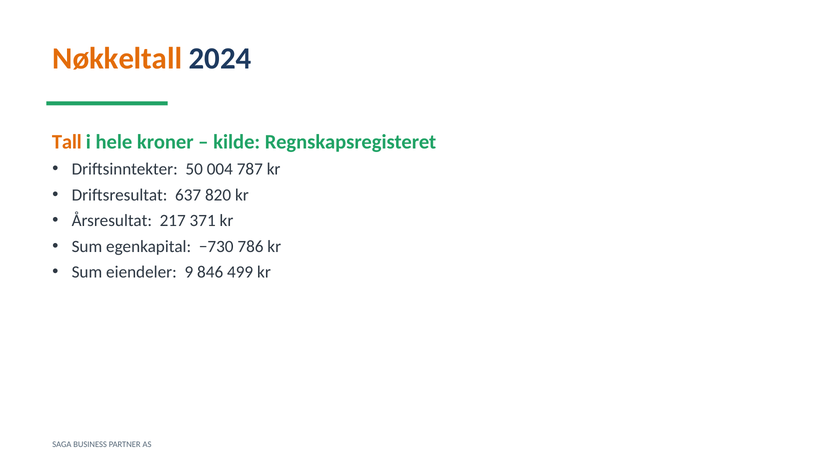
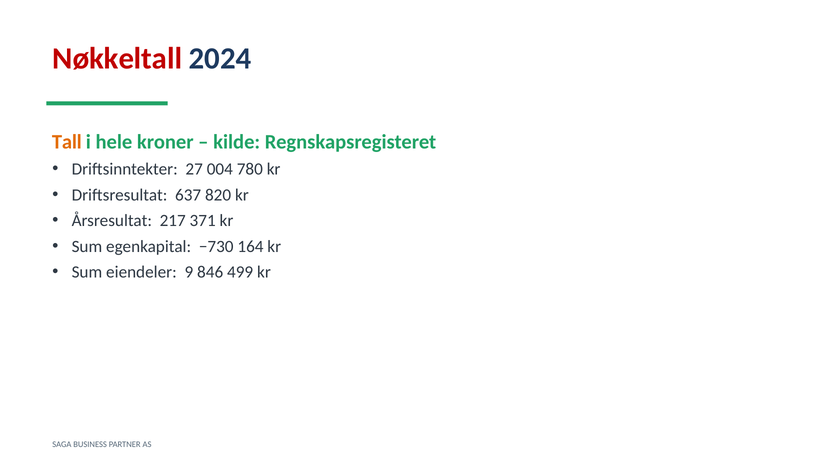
Nøkkeltall colour: orange -> red
50: 50 -> 27
787: 787 -> 780
786: 786 -> 164
